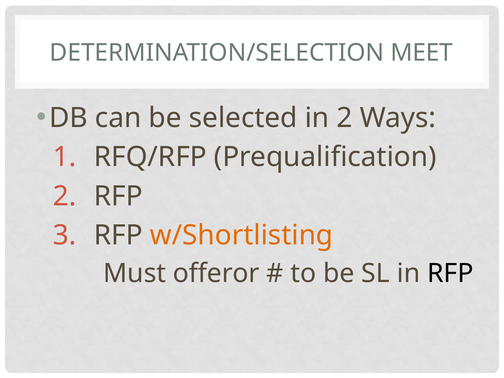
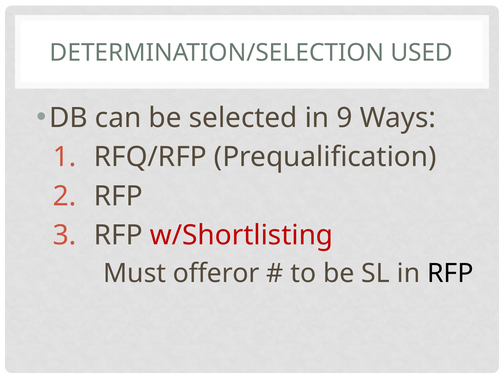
MEET: MEET -> USED
in 2: 2 -> 9
w/Shortlisting colour: orange -> red
